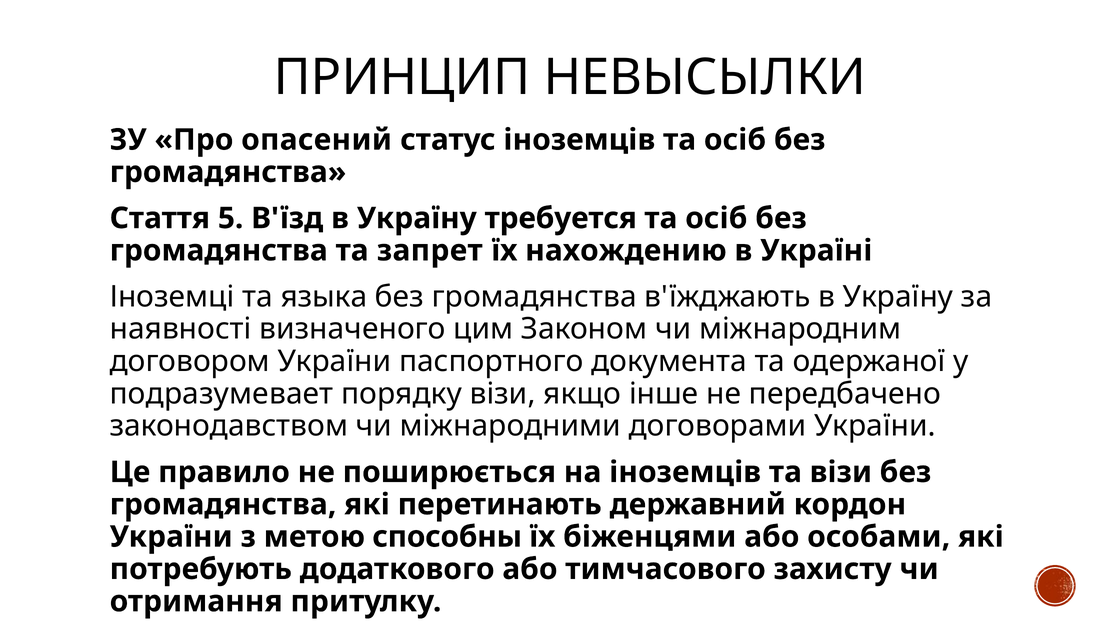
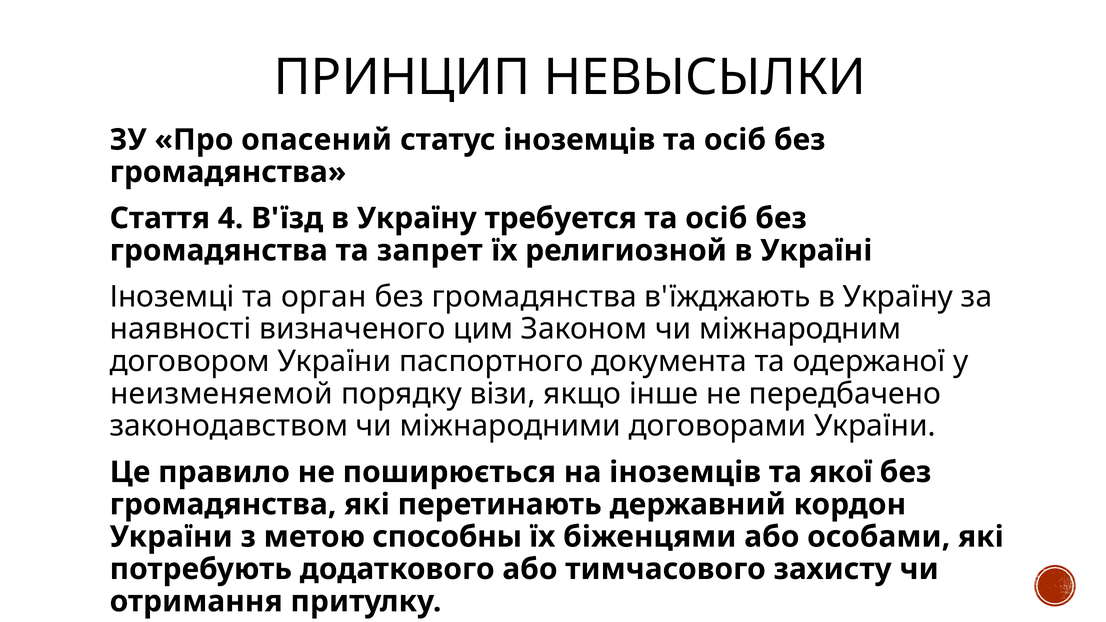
5: 5 -> 4
нахождению: нахождению -> религиозной
языка: языка -> орган
подразумевает: подразумевает -> неизменяемой
та візи: візи -> якої
